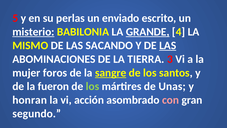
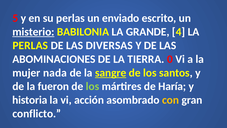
GRANDE underline: present -> none
MISMO at (30, 45): MISMO -> PERLAS
SACANDO: SACANDO -> DIVERSAS
LAS at (168, 45) underline: present -> none
3: 3 -> 0
foros: foros -> nada
Unas: Unas -> Haría
honran: honran -> historia
con colour: pink -> yellow
segundo: segundo -> conflicto
